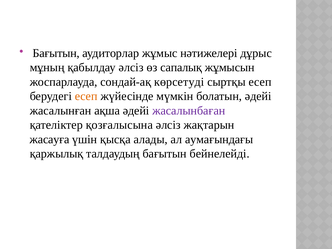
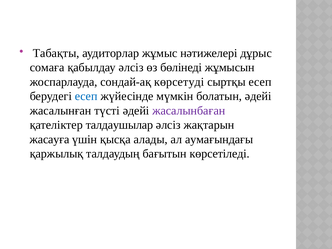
Бағытын at (56, 53): Бағытын -> Табақты
мұның: мұның -> сомаға
сапалық: сапалық -> бөлінеді
есеп at (86, 96) colour: orange -> blue
ақша: ақша -> түсті
қозғалысына: қозғалысына -> талдаушылар
бейнелейді: бейнелейді -> көрсетіледі
